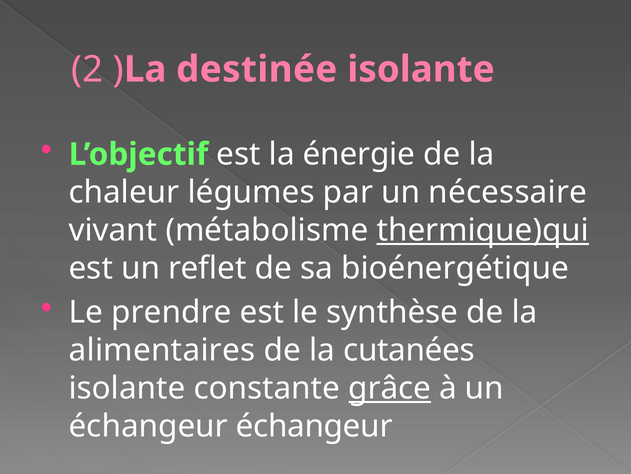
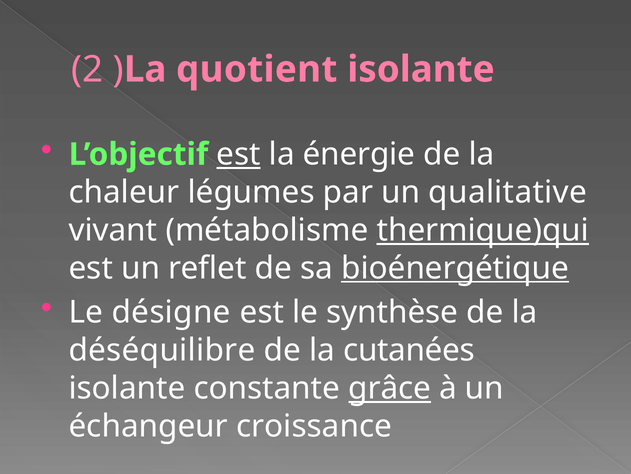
destinée: destinée -> quotient
est at (239, 154) underline: none -> present
nécessaire: nécessaire -> qualitative
bioénergétique underline: none -> present
prendre: prendre -> désigne
alimentaires: alimentaires -> déséquilibre
échangeur échangeur: échangeur -> croissance
